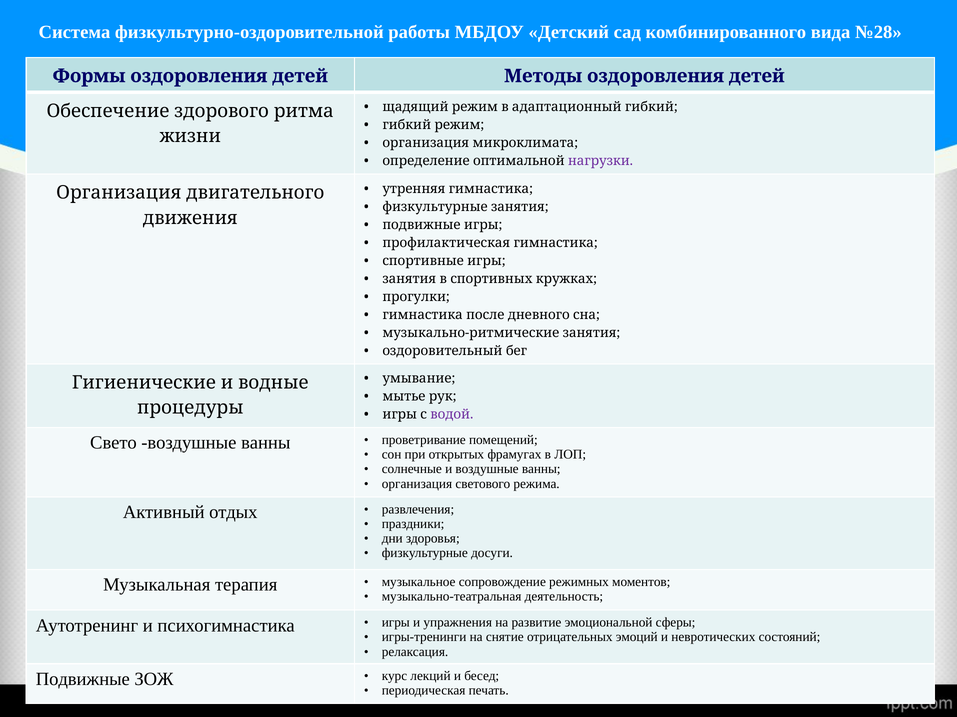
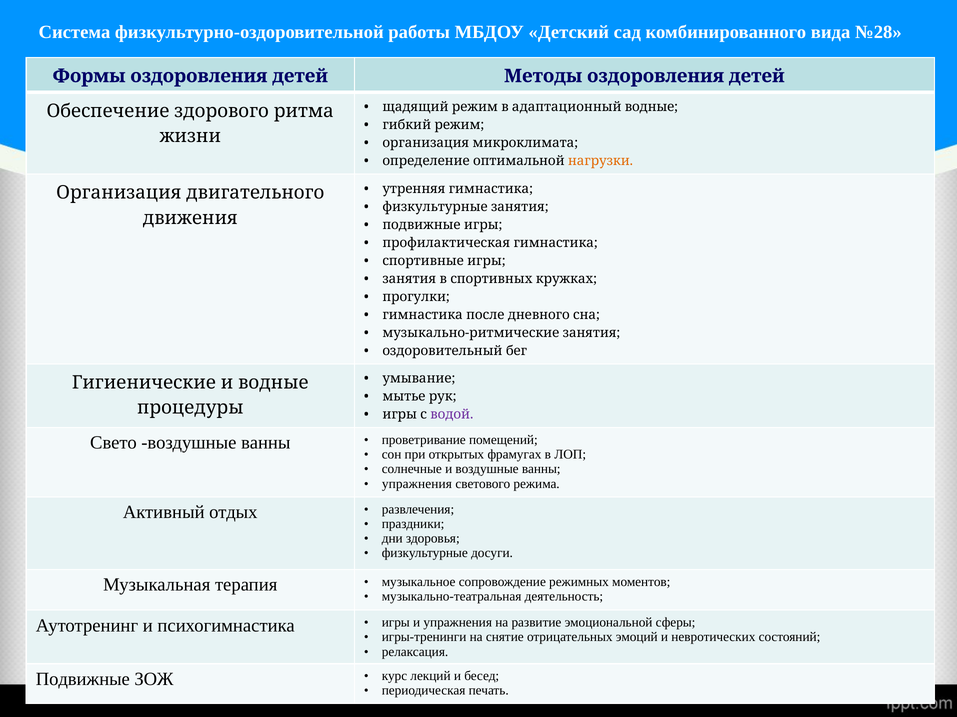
адаптационный гибкий: гибкий -> водные
нагрузки colour: purple -> orange
организация at (417, 484): организация -> упражнения
